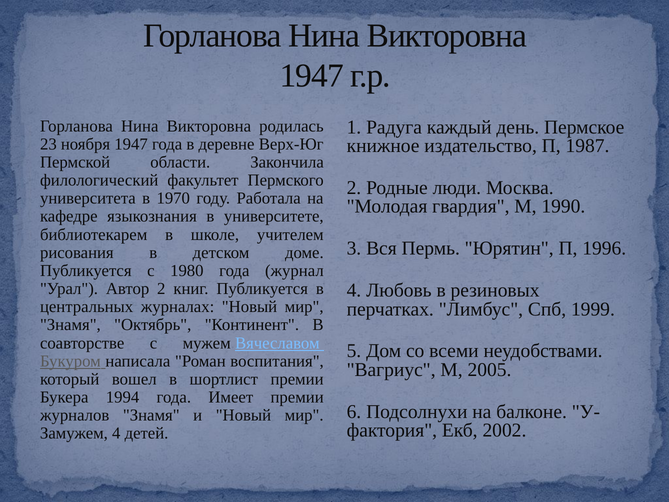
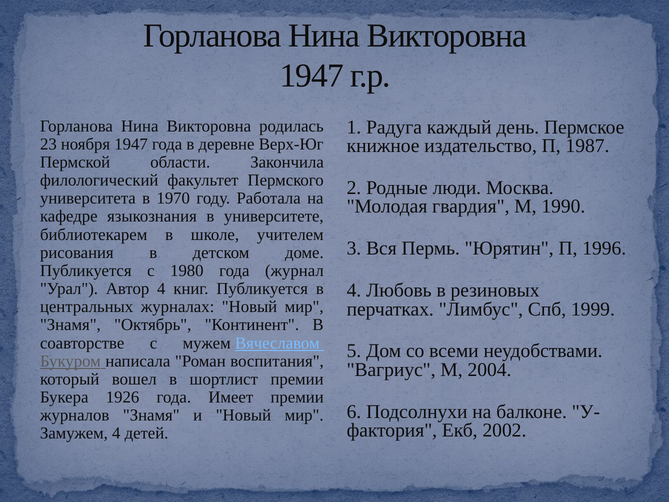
Автор 2: 2 -> 4
2005: 2005 -> 2004
1994: 1994 -> 1926
